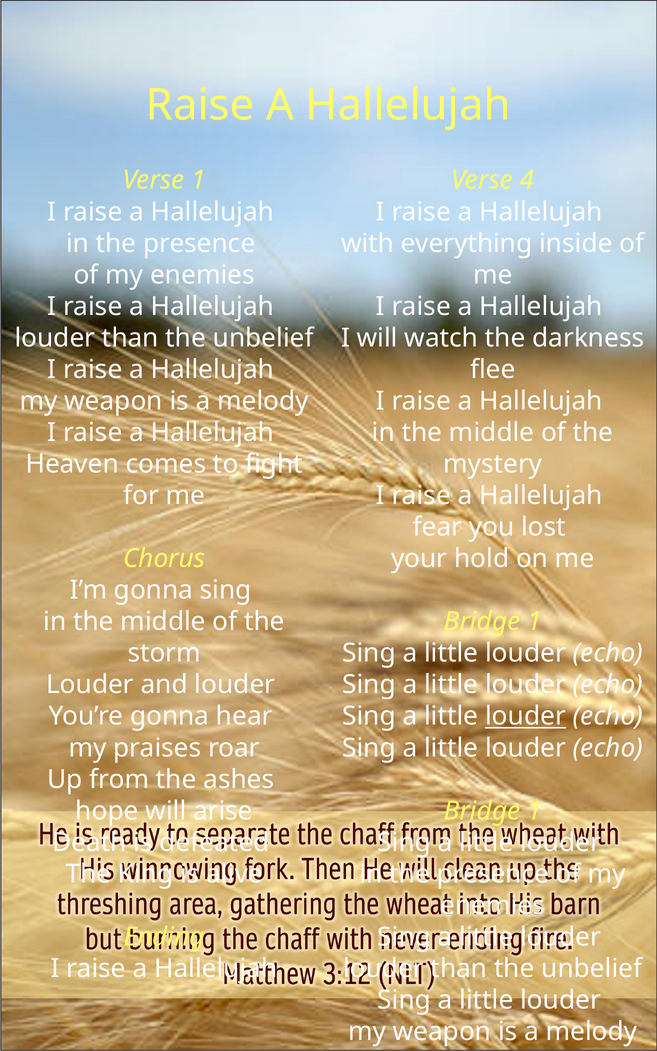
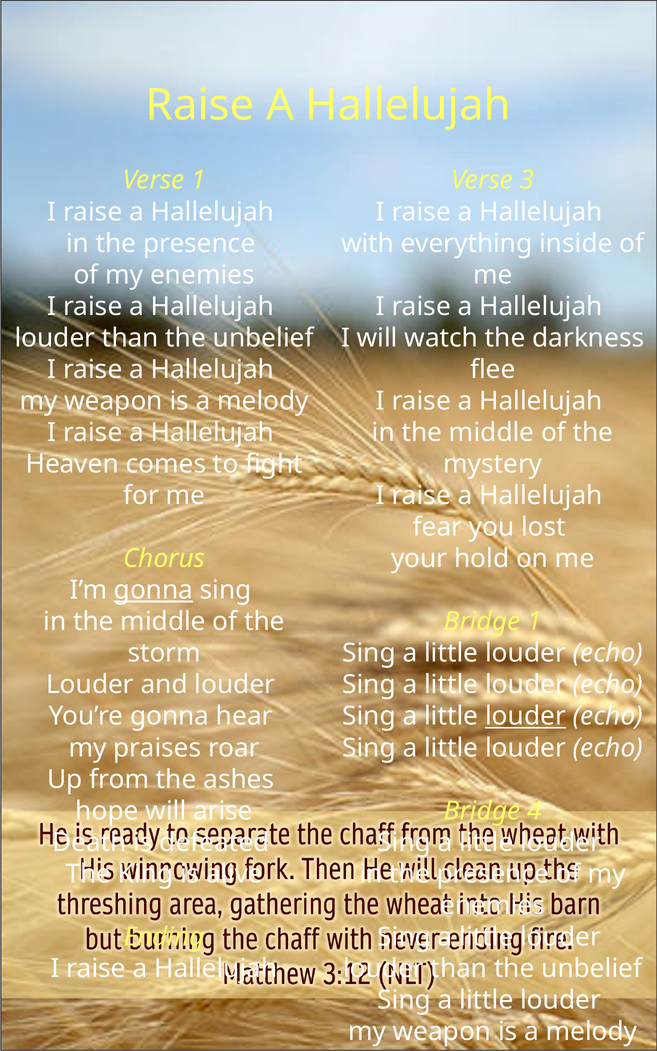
4: 4 -> 3
gonna at (153, 590) underline: none -> present
1 at (534, 811): 1 -> 4
